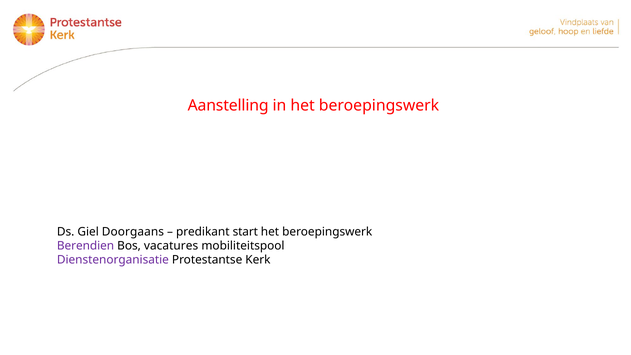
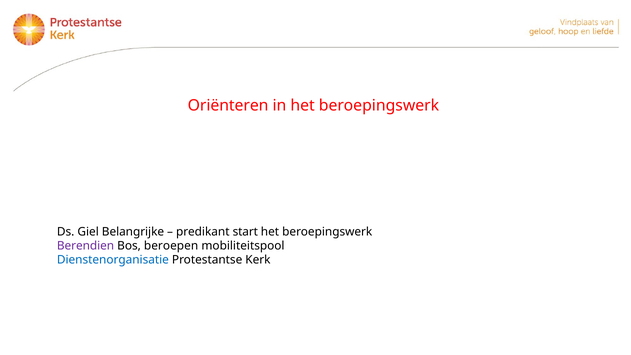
Aanstelling: Aanstelling -> Oriënteren
Doorgaans: Doorgaans -> Belangrijke
vacatures: vacatures -> beroepen
Dienstenorganisatie colour: purple -> blue
